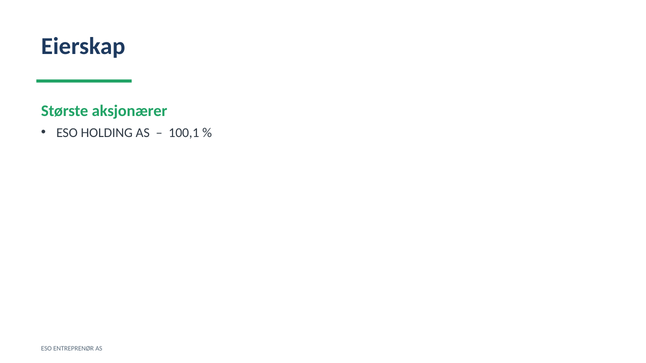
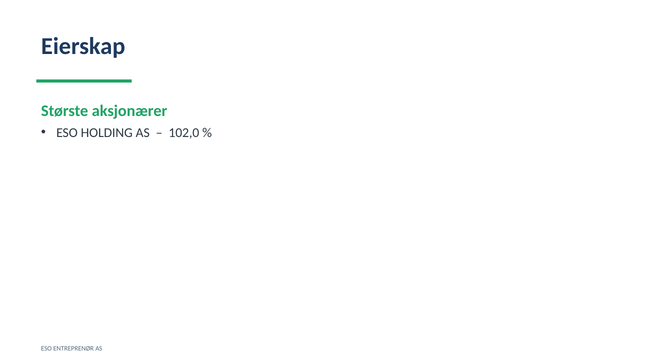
100,1: 100,1 -> 102,0
